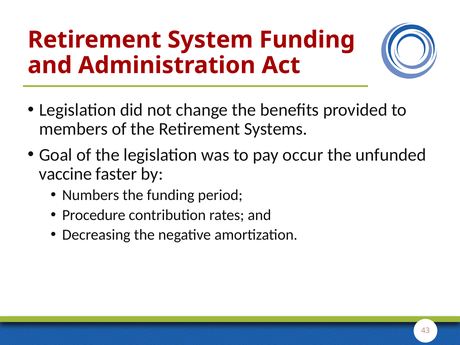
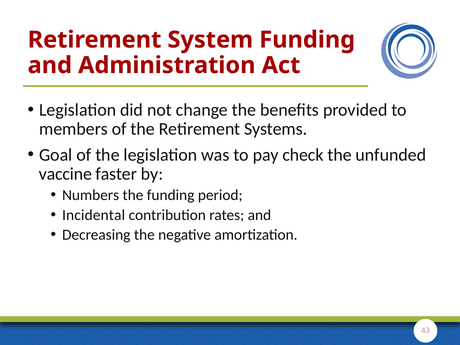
occur: occur -> check
Procedure: Procedure -> Incidental
